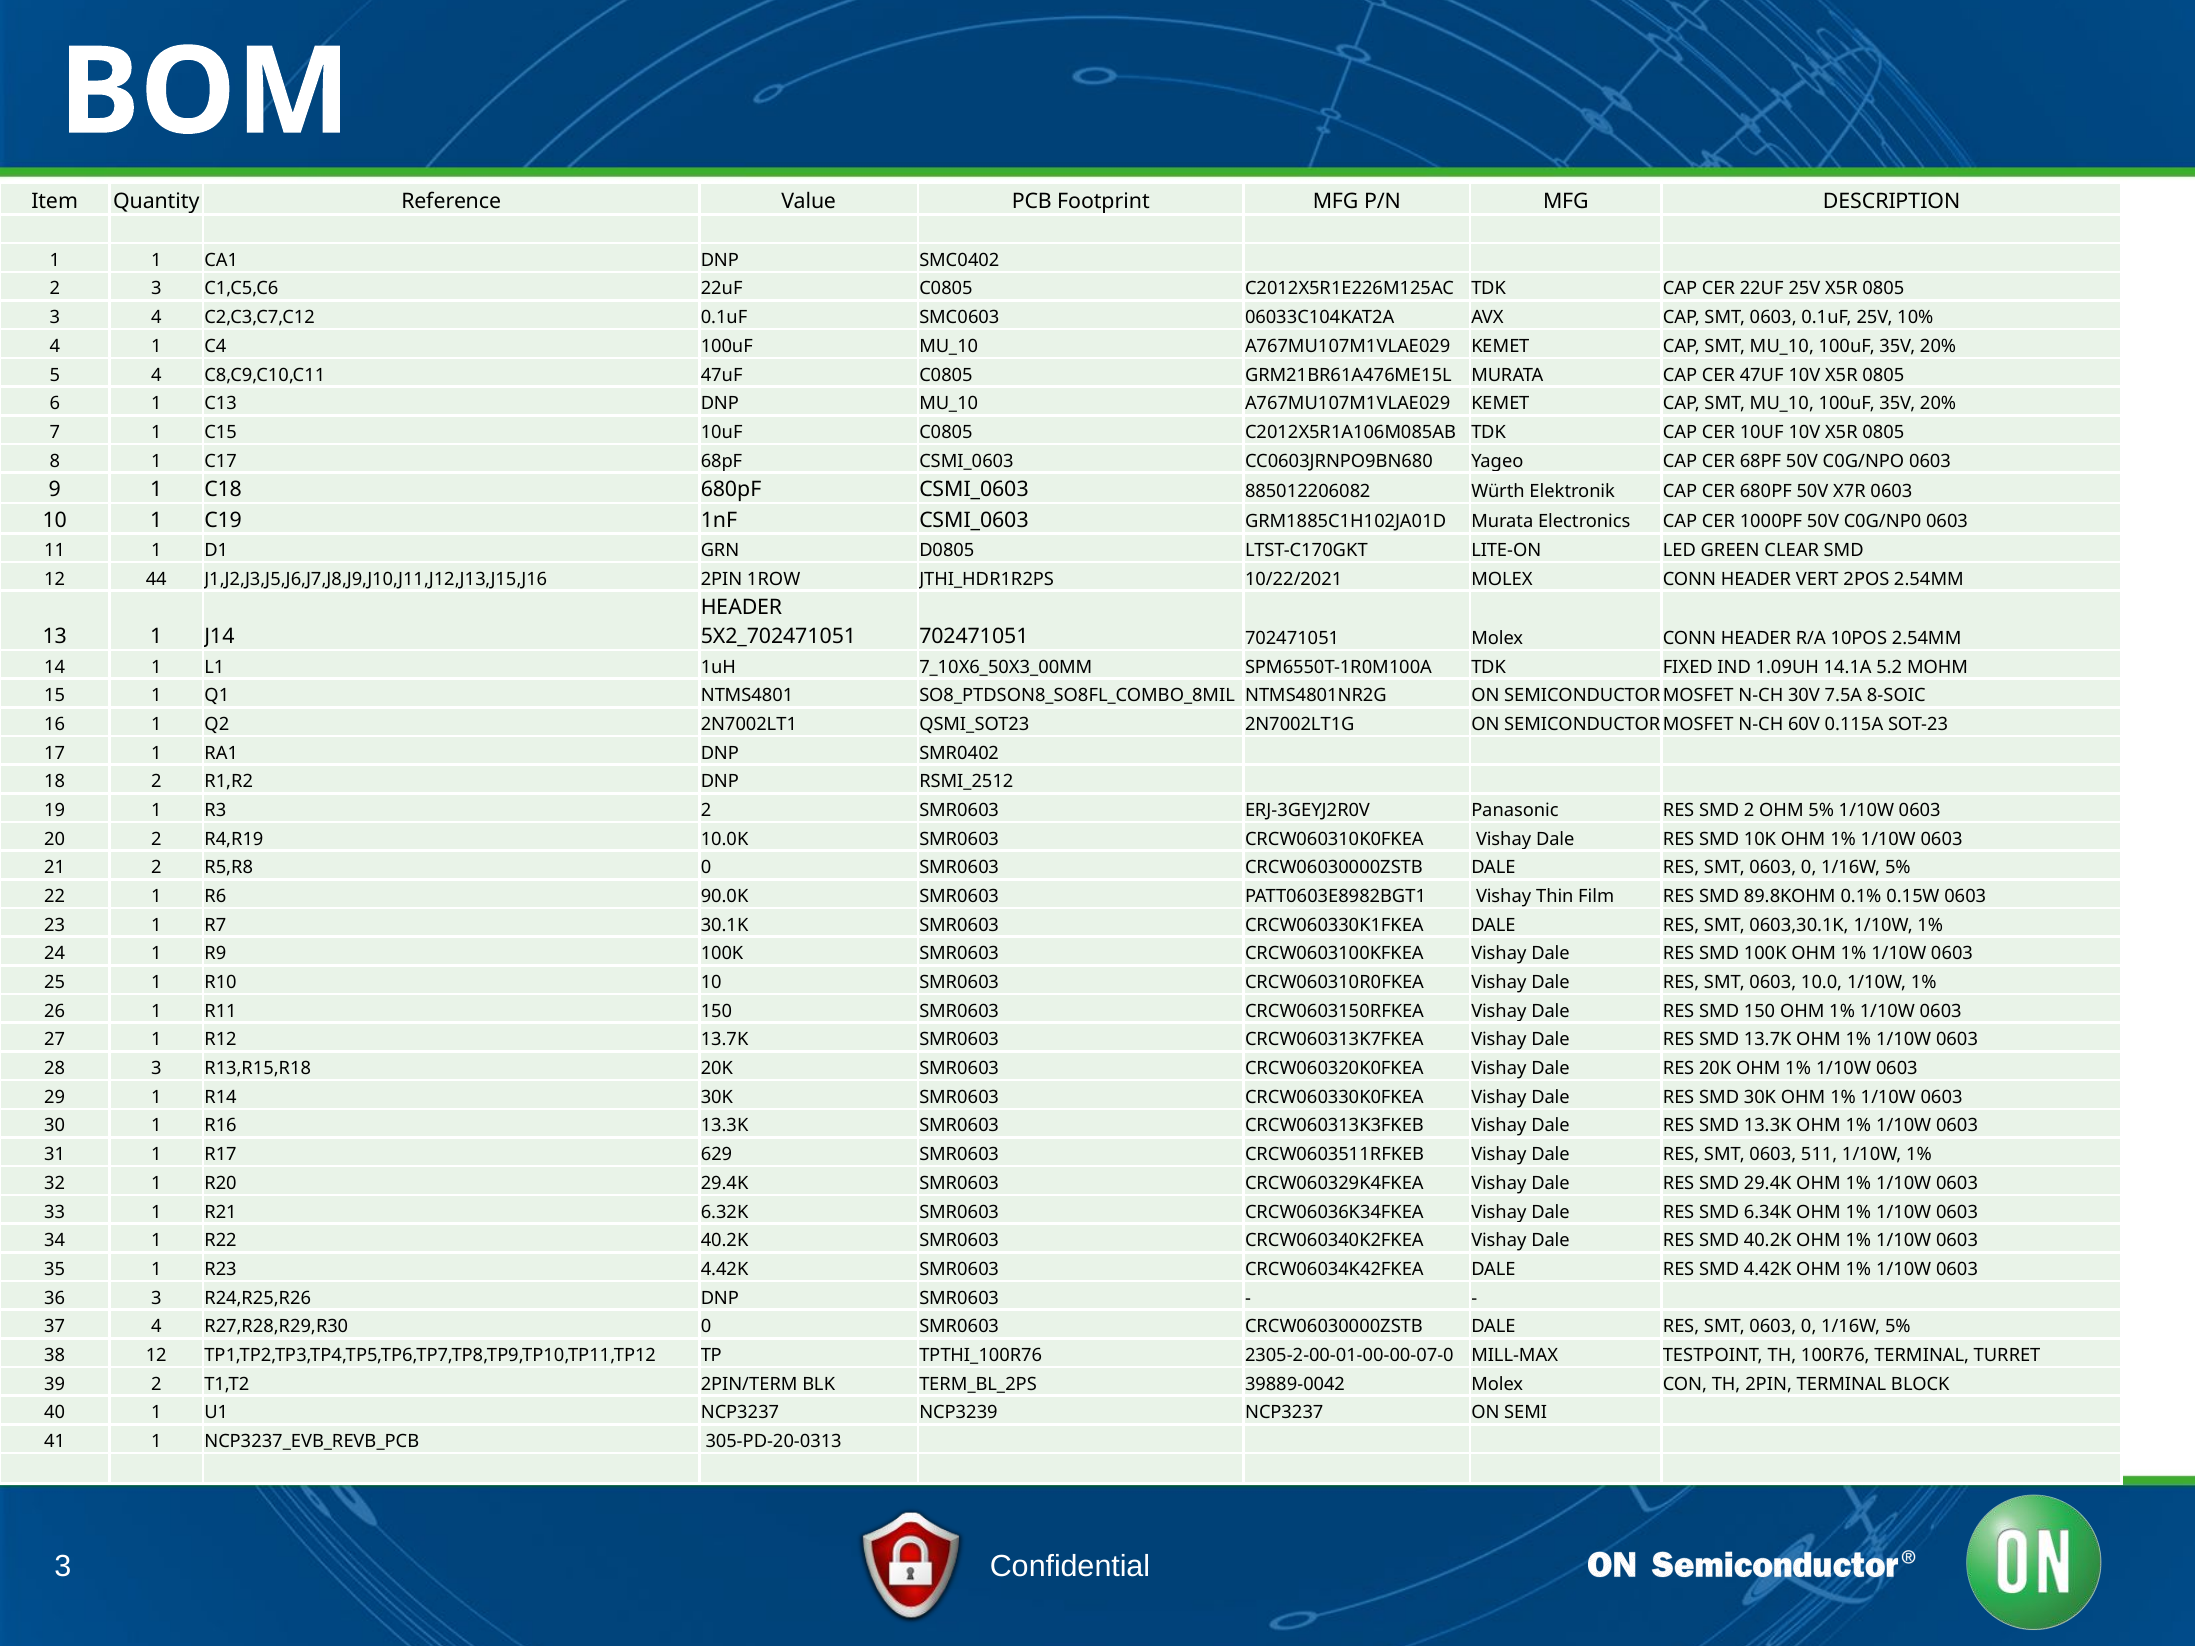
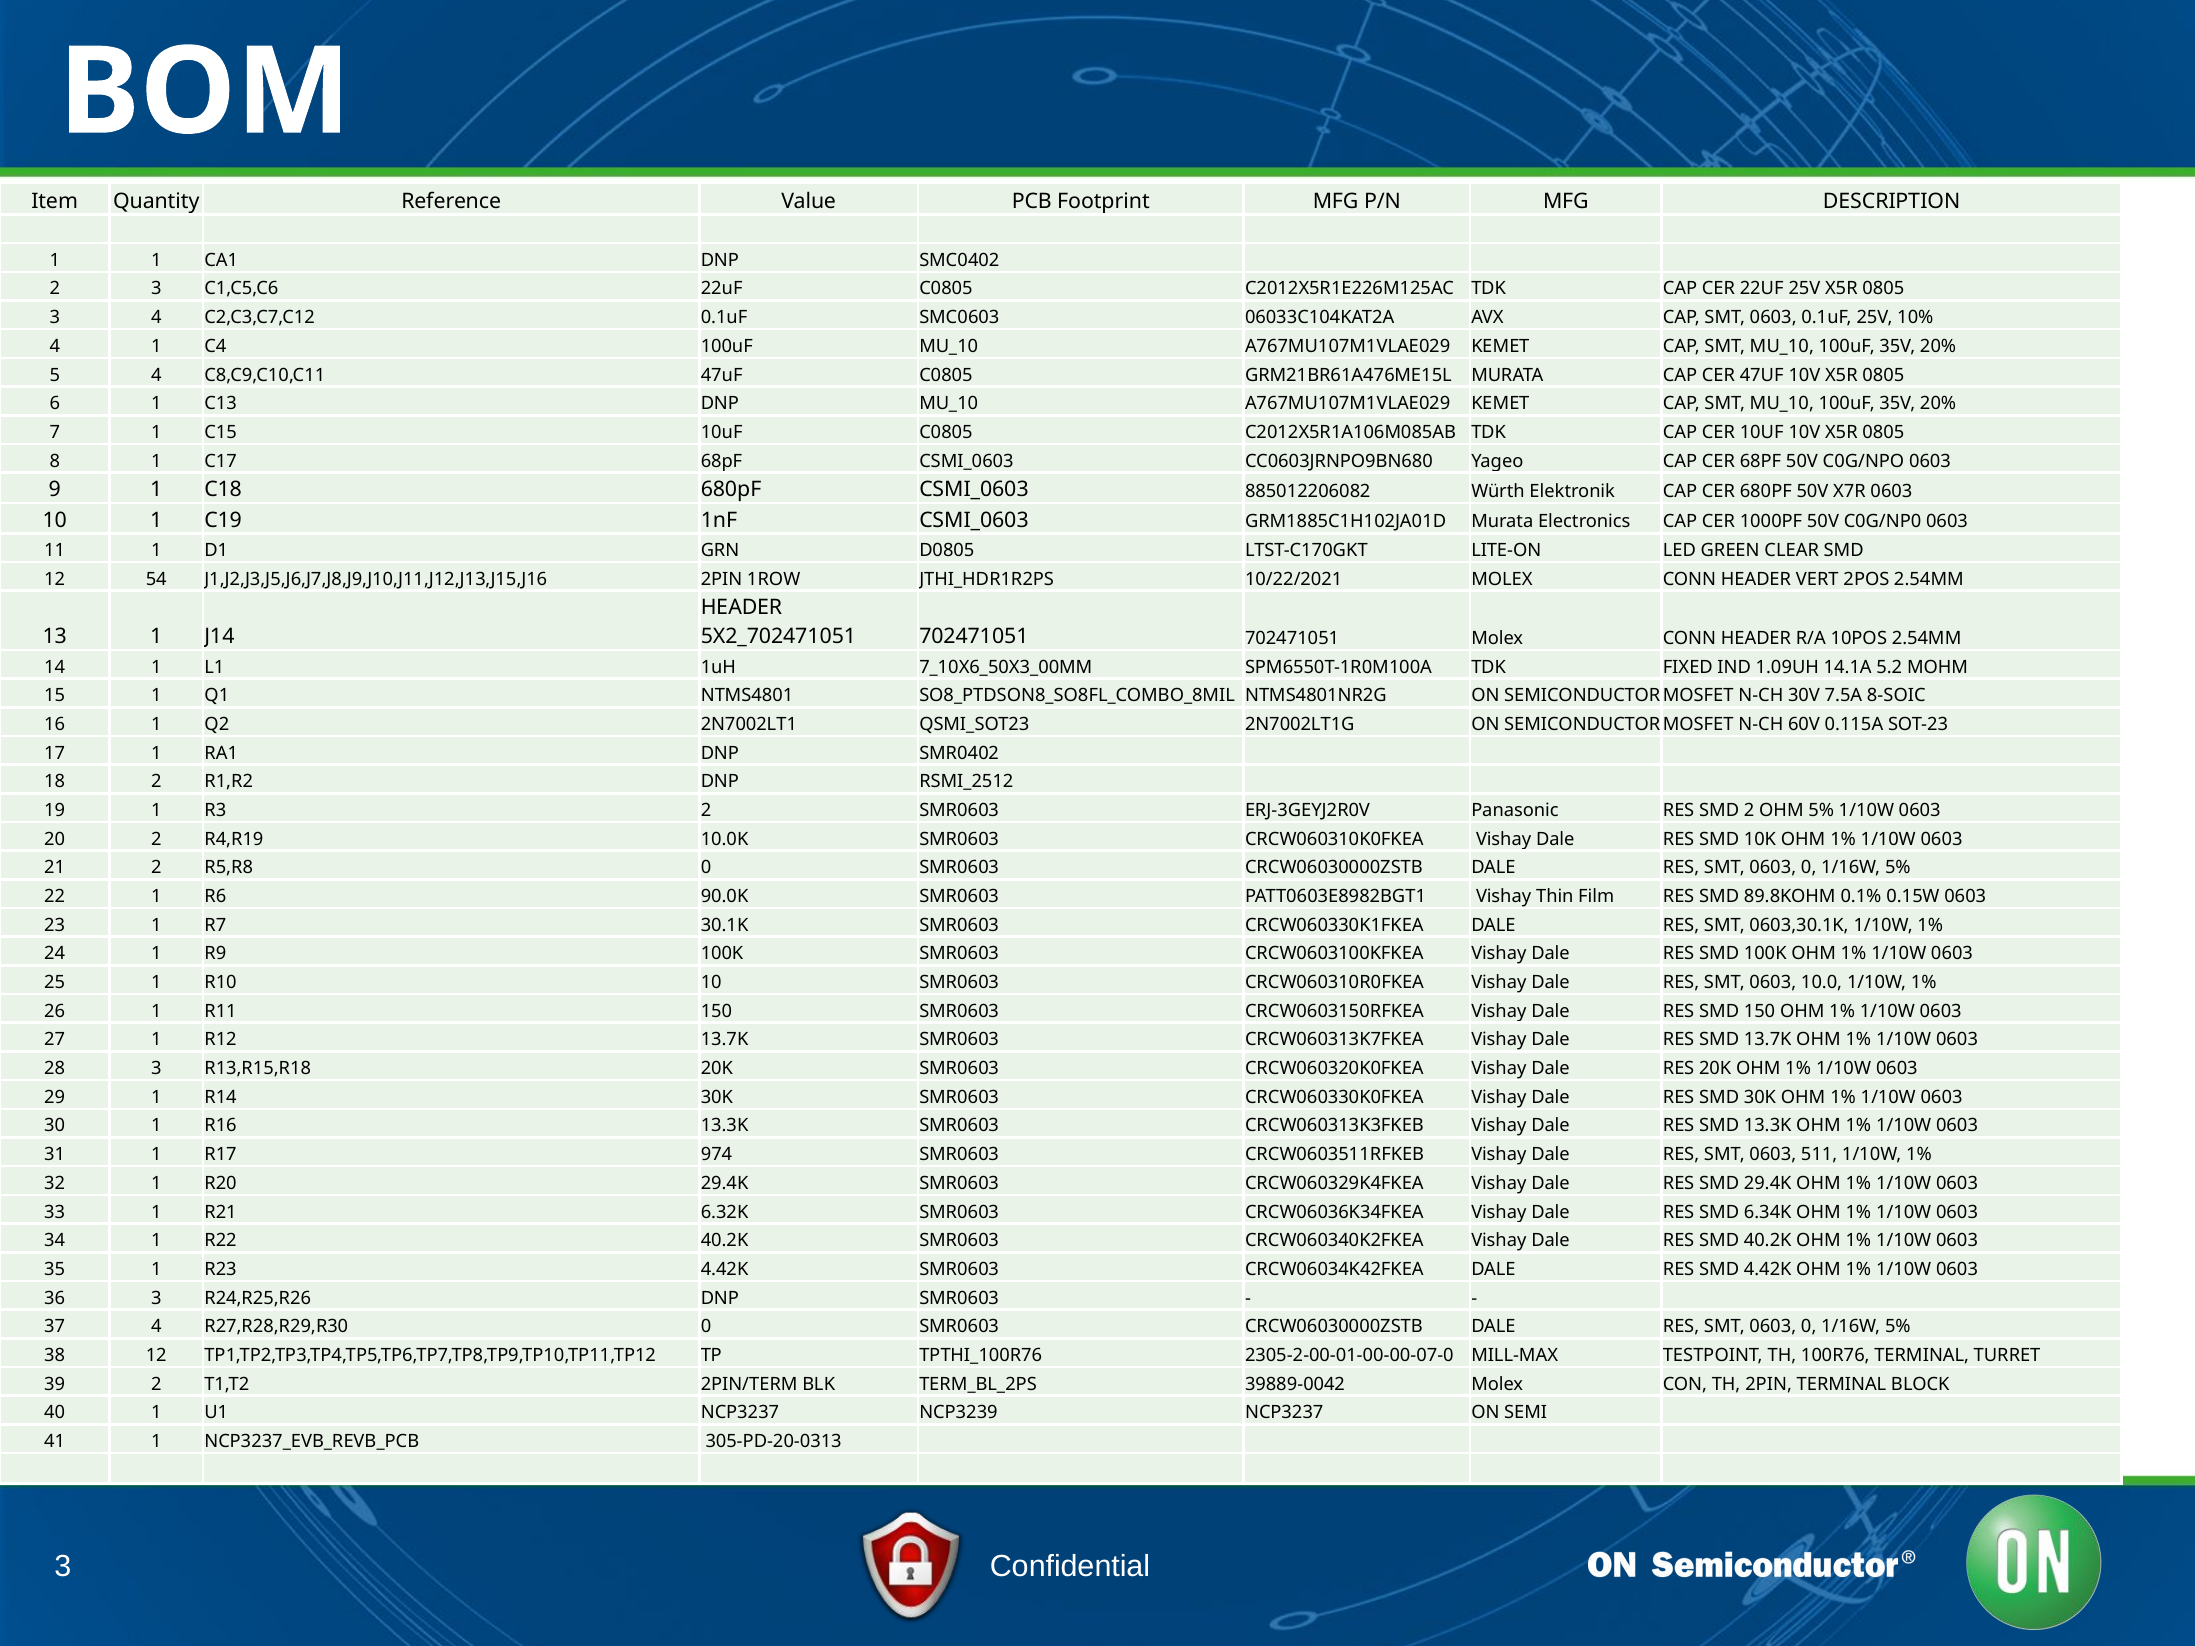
44: 44 -> 54
629: 629 -> 974
